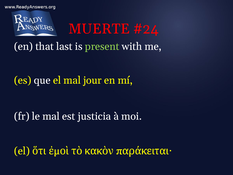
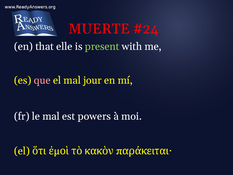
last: last -> elle
que colour: white -> pink
justicia: justicia -> powers
